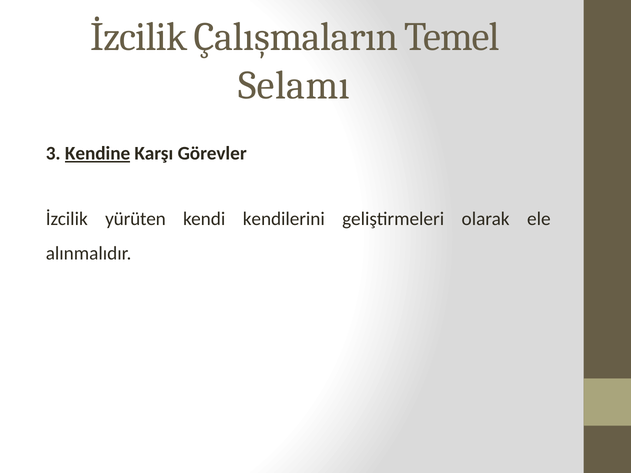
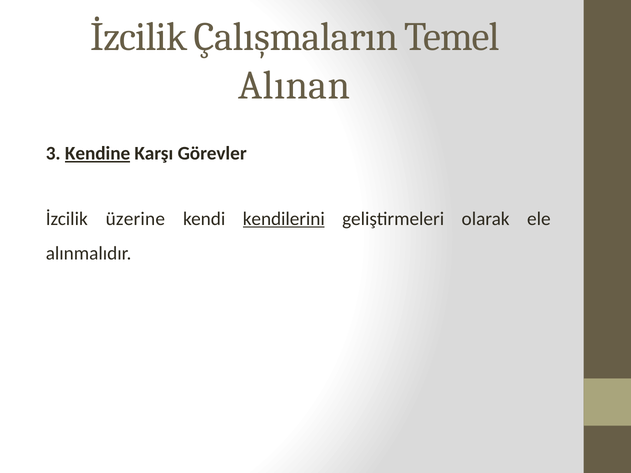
Selamı: Selamı -> Alınan
yürüten: yürüten -> üzerine
kendilerini underline: none -> present
